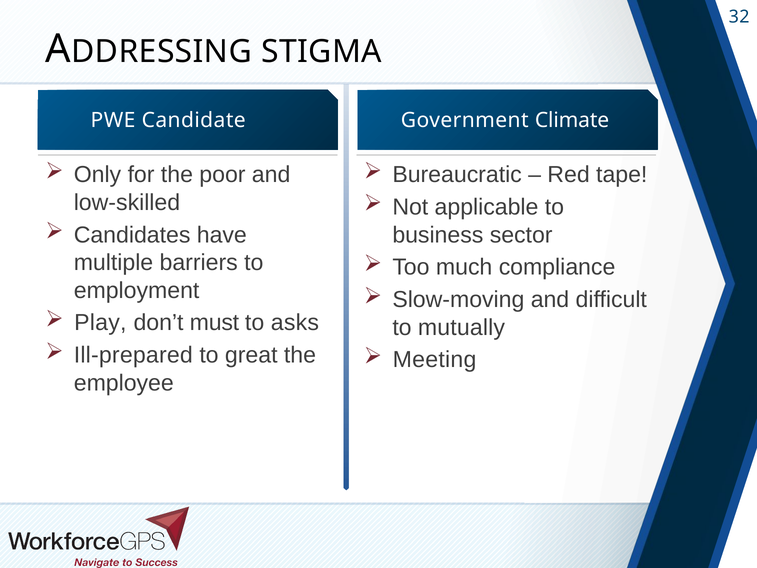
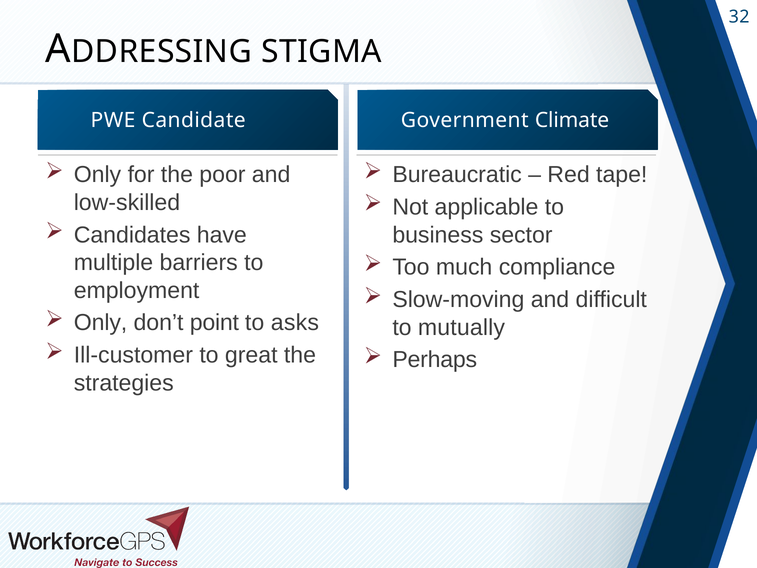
Play at (100, 323): Play -> Only
must: must -> point
Ill-prepared: Ill-prepared -> Ill-customer
Meeting: Meeting -> Perhaps
employee: employee -> strategies
